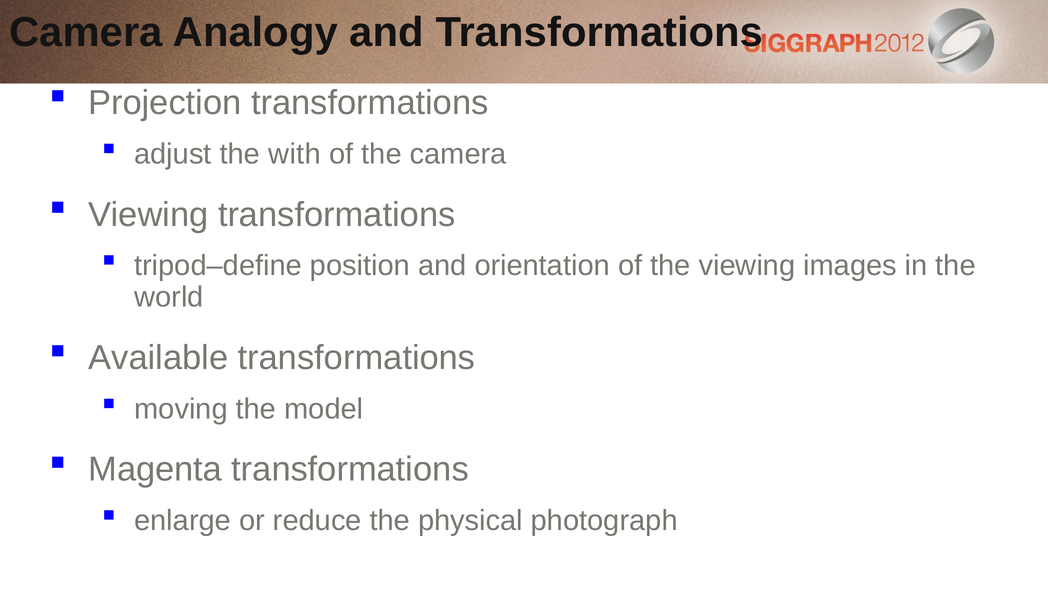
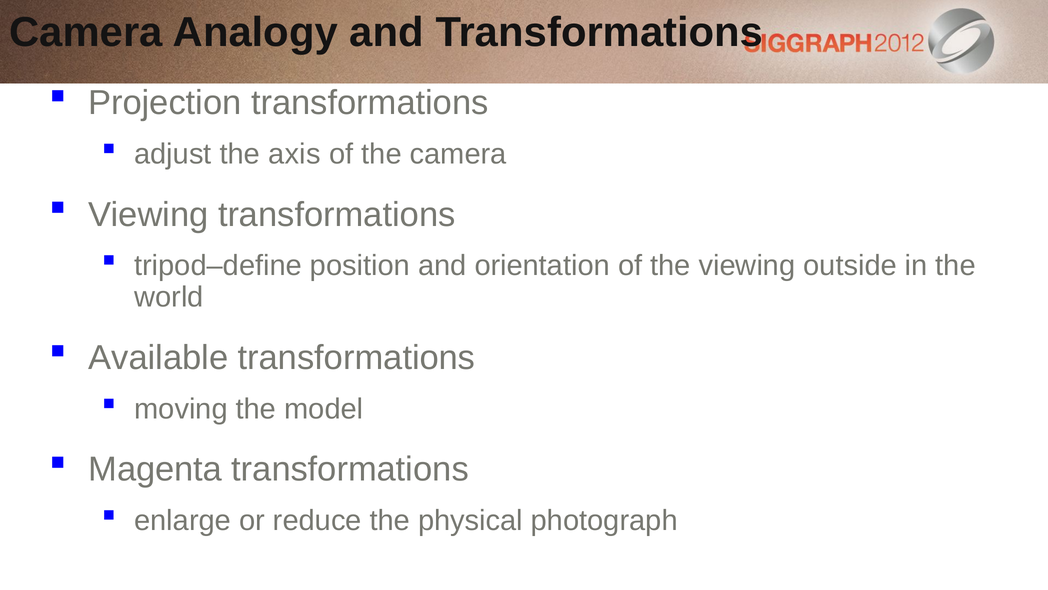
with: with -> axis
images: images -> outside
